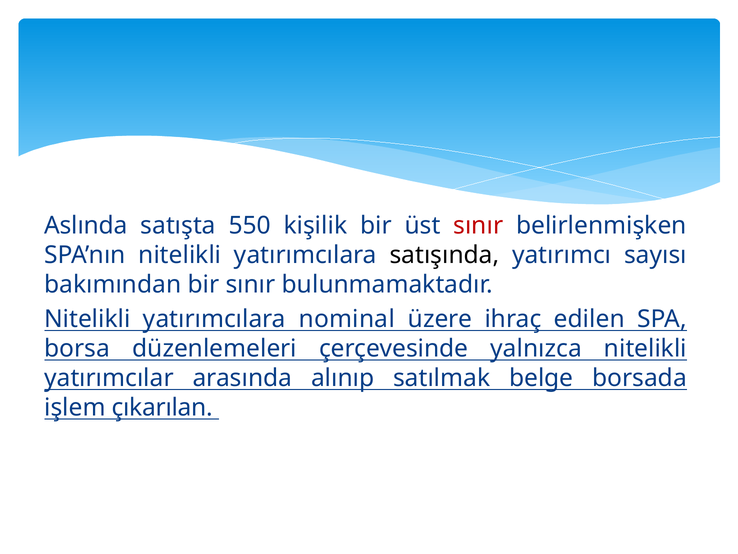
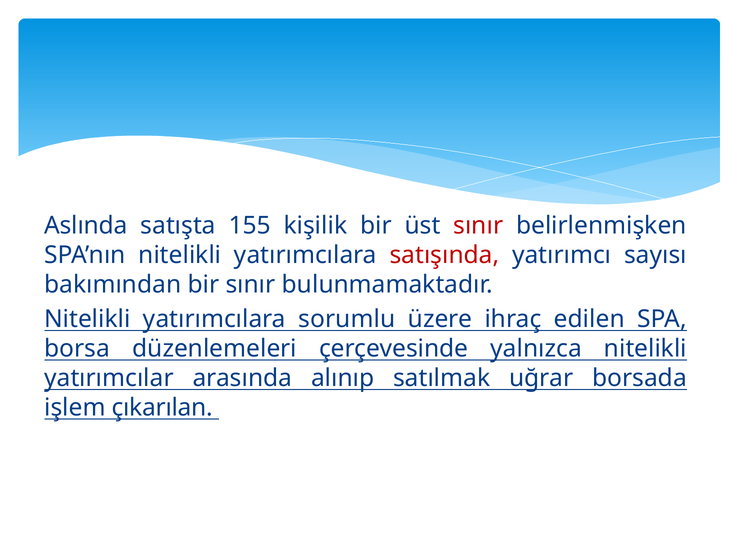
550: 550 -> 155
satışında colour: black -> red
nominal: nominal -> sorumlu
belge: belge -> uğrar
